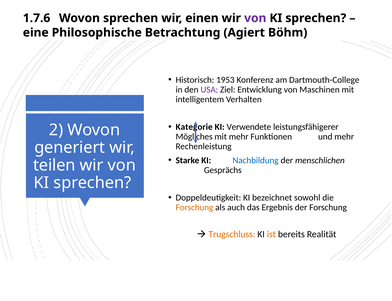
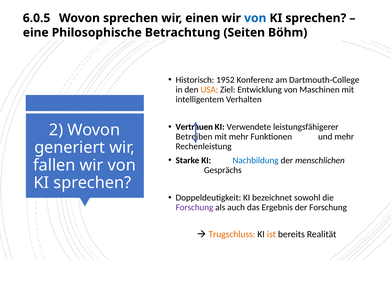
1.7.6: 1.7.6 -> 6.0.5
von at (255, 18) colour: purple -> blue
Agiert: Agiert -> Seiten
1953: 1953 -> 1952
USA colour: purple -> orange
Kategorie: Kategorie -> Vertrauen
Mögliches: Mögliches -> Betreiben
teilen: teilen -> fallen
Forschung at (194, 208) colour: orange -> purple
